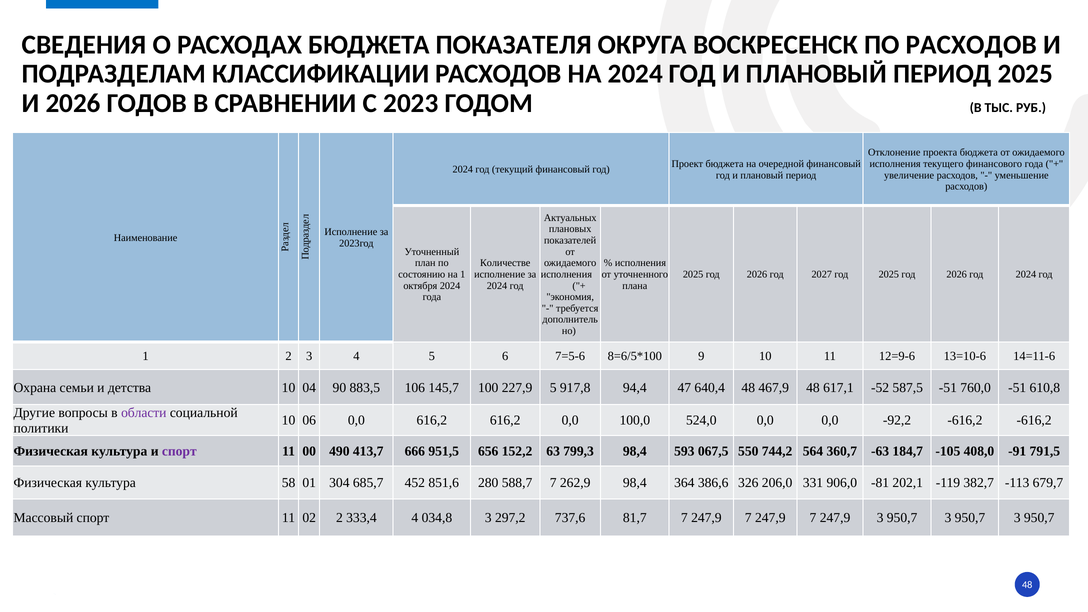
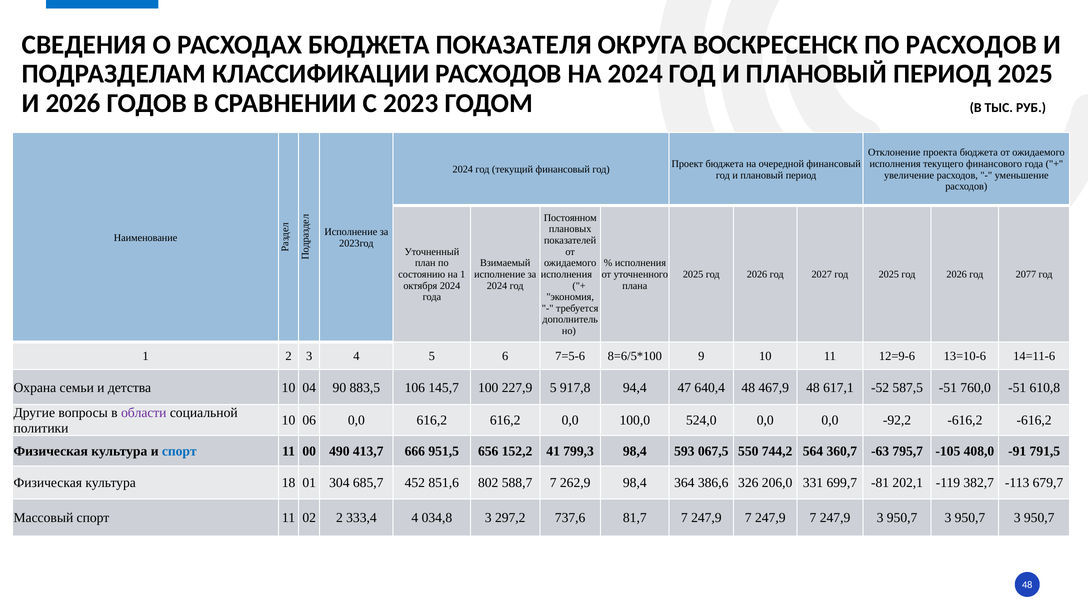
Актуальных: Актуальных -> Постоянном
Количестве: Количестве -> Взимаемый
год 2024: 2024 -> 2077
спорт at (179, 451) colour: purple -> blue
63: 63 -> 41
184,7: 184,7 -> 795,7
58: 58 -> 18
280: 280 -> 802
906,0: 906,0 -> 699,7
